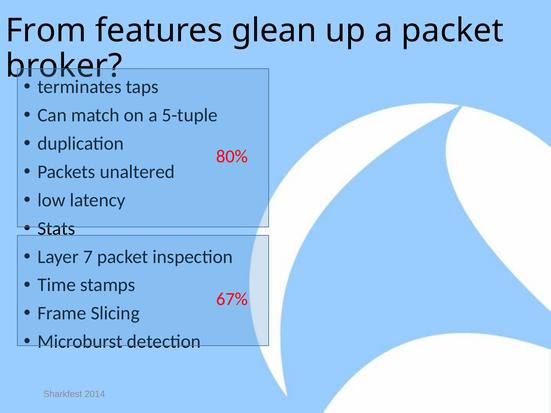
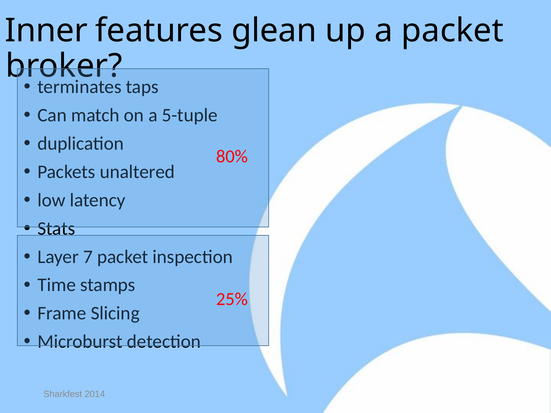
From: From -> Inner
67%: 67% -> 25%
